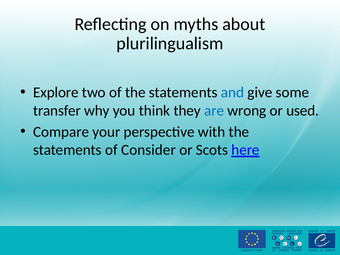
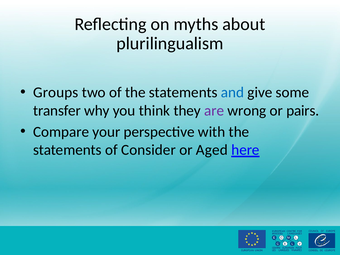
Explore: Explore -> Groups
are colour: blue -> purple
used: used -> pairs
Scots: Scots -> Aged
